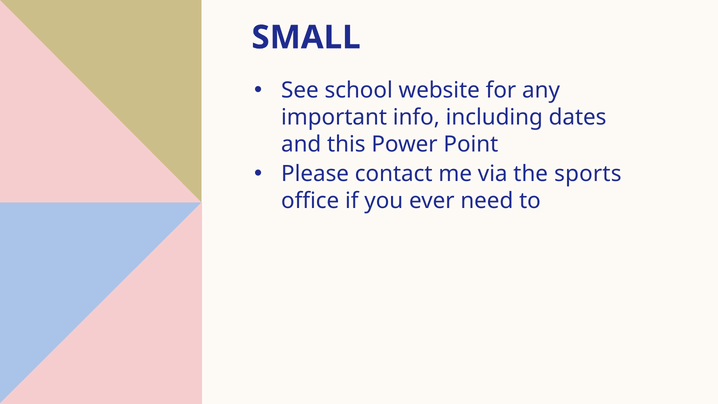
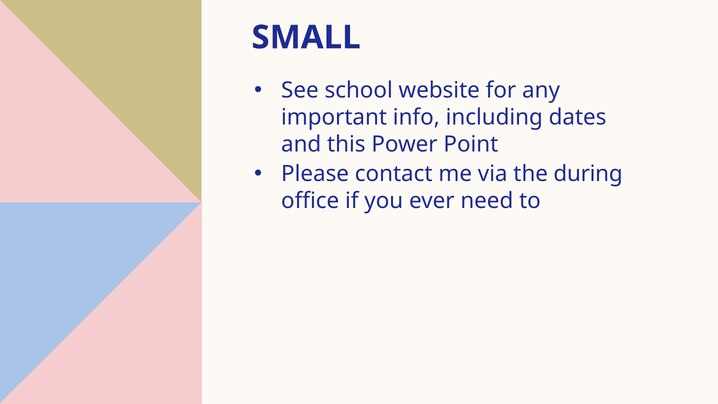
sports: sports -> during
